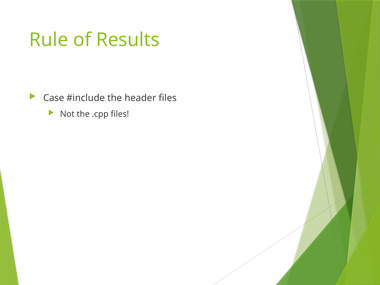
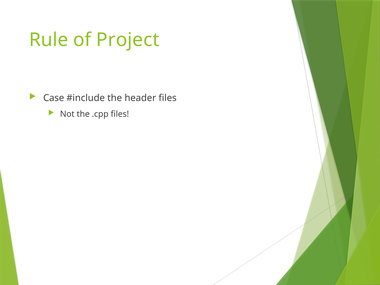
Results: Results -> Project
